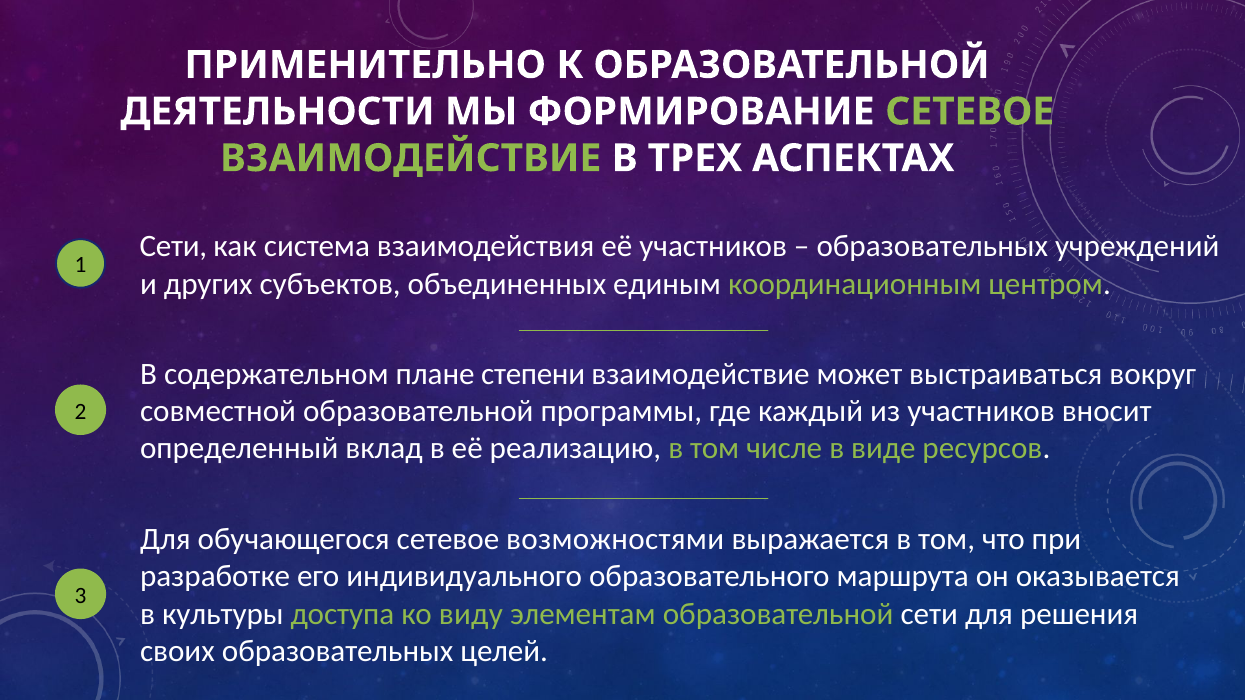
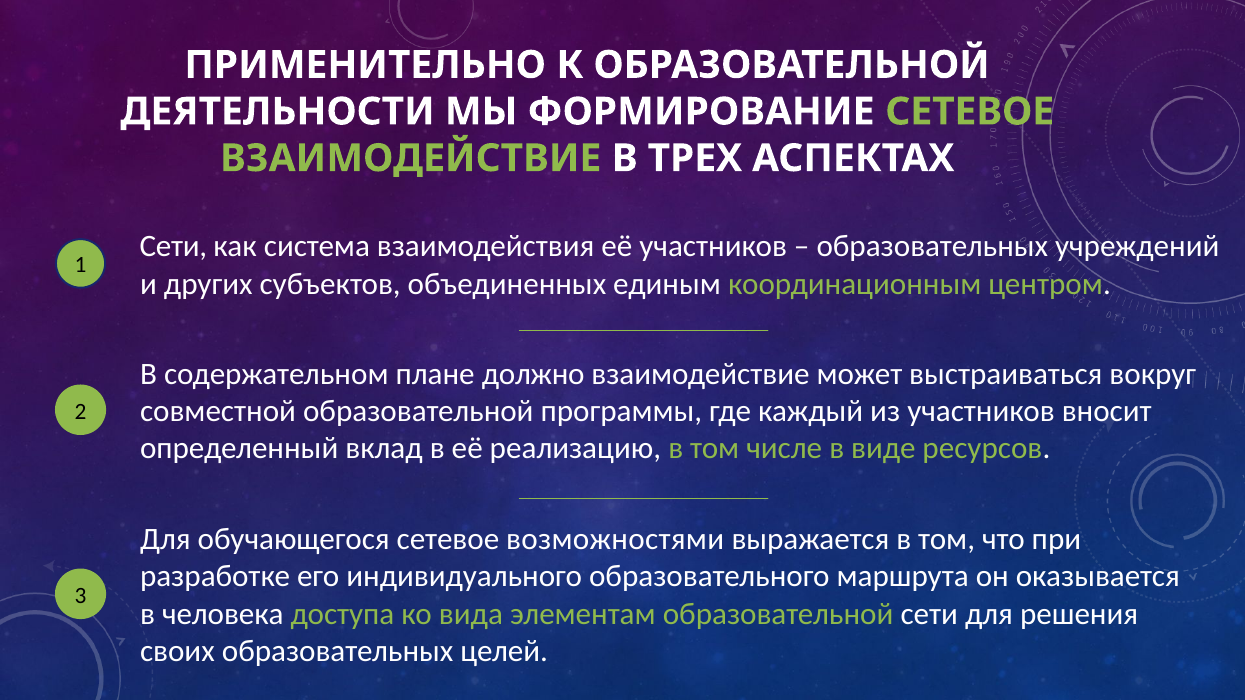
степени: степени -> должно
культуры: культуры -> человека
виду: виду -> вида
